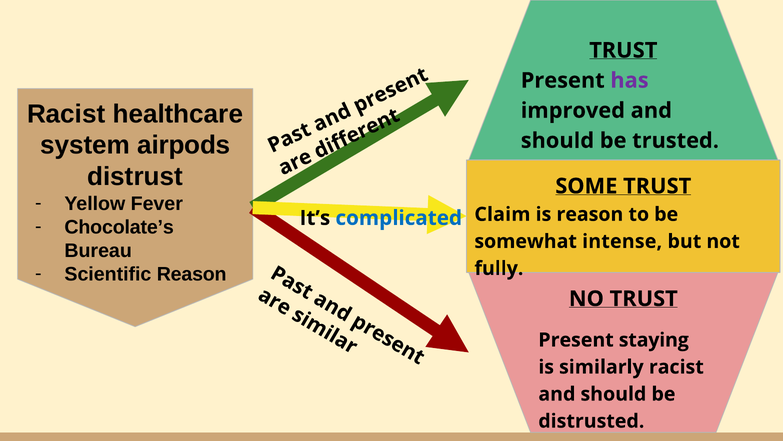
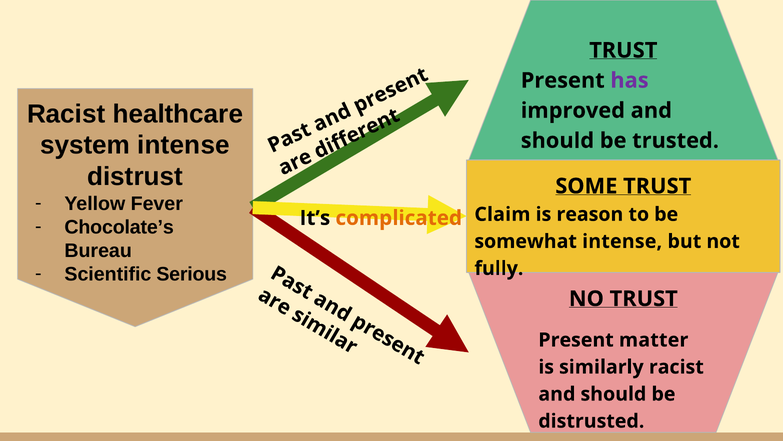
system airpods: airpods -> intense
complicated colour: blue -> orange
Scientific Reason: Reason -> Serious
staying: staying -> matter
